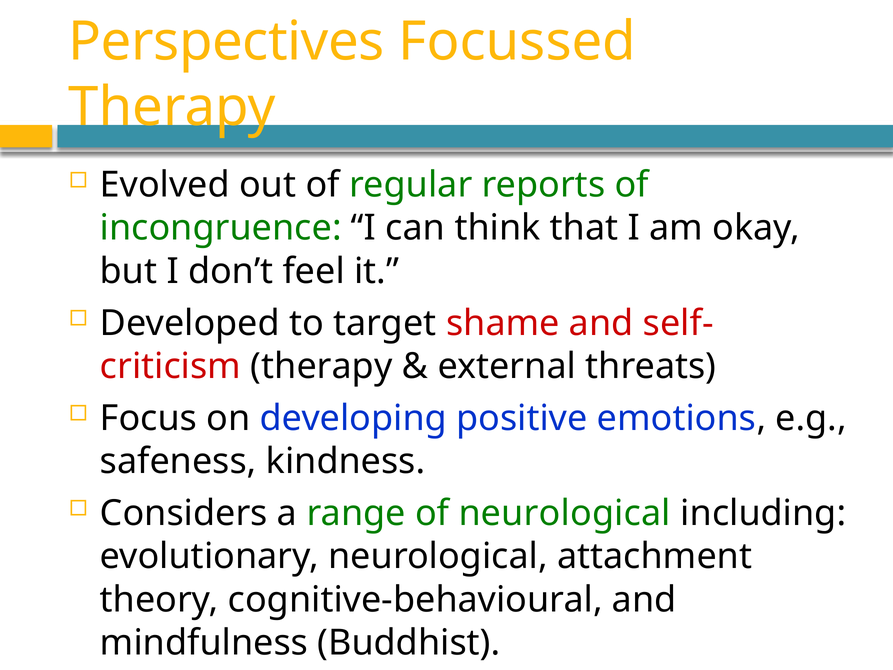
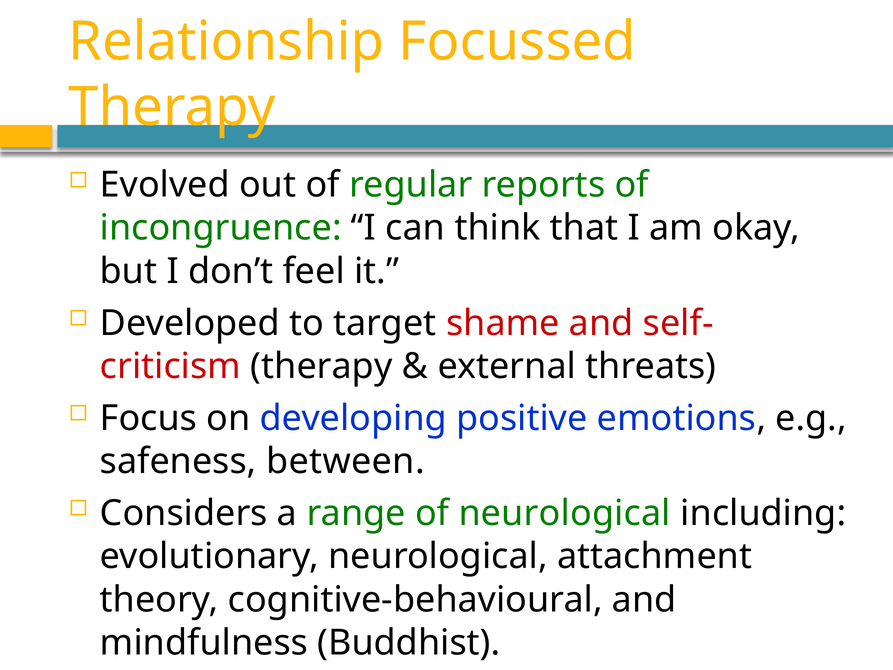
Perspectives: Perspectives -> Relationship
kindness: kindness -> between
